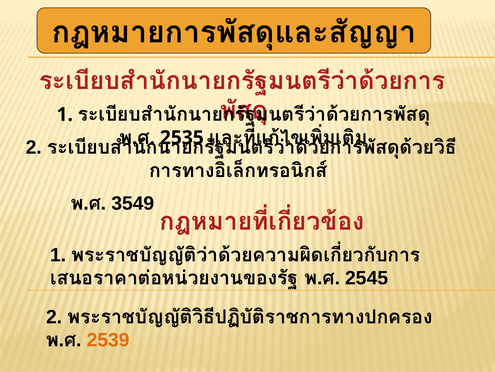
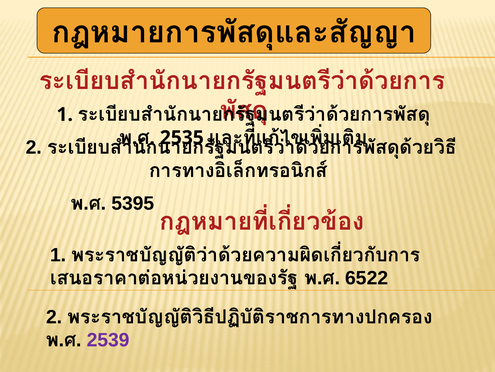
3549: 3549 -> 5395
2545: 2545 -> 6522
2539 colour: orange -> purple
